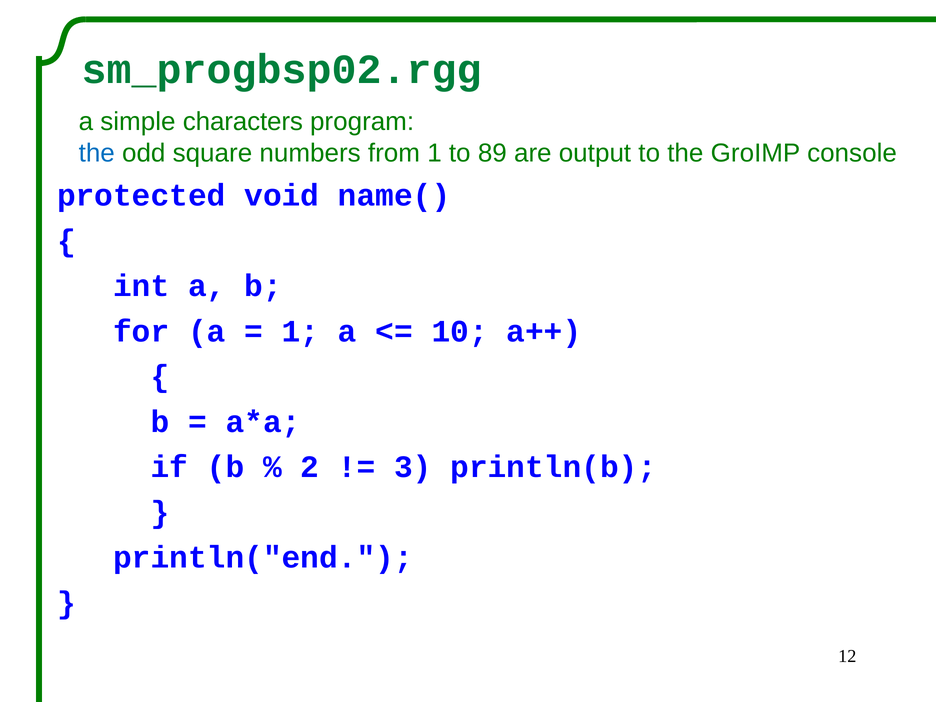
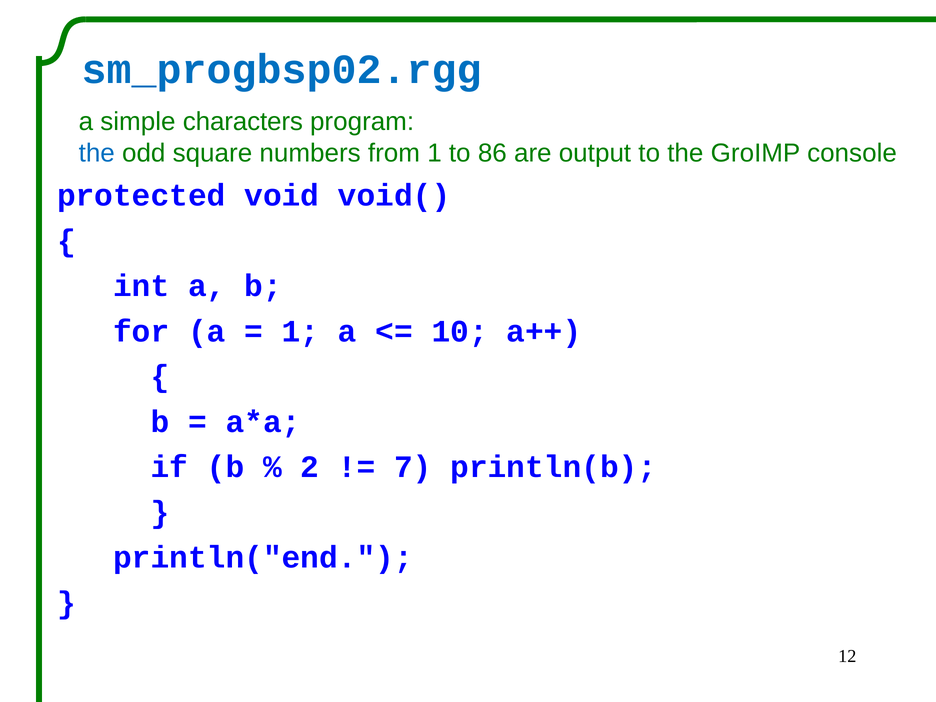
sm_progbsp02.rgg colour: green -> blue
89: 89 -> 86
name(: name( -> void(
3: 3 -> 7
